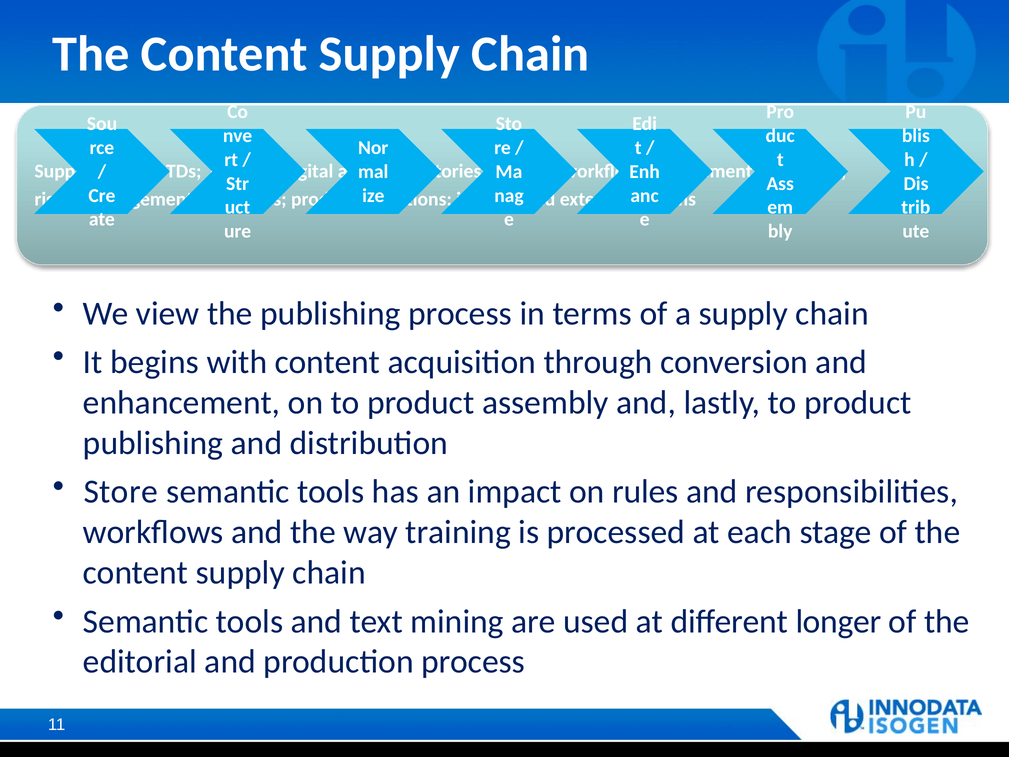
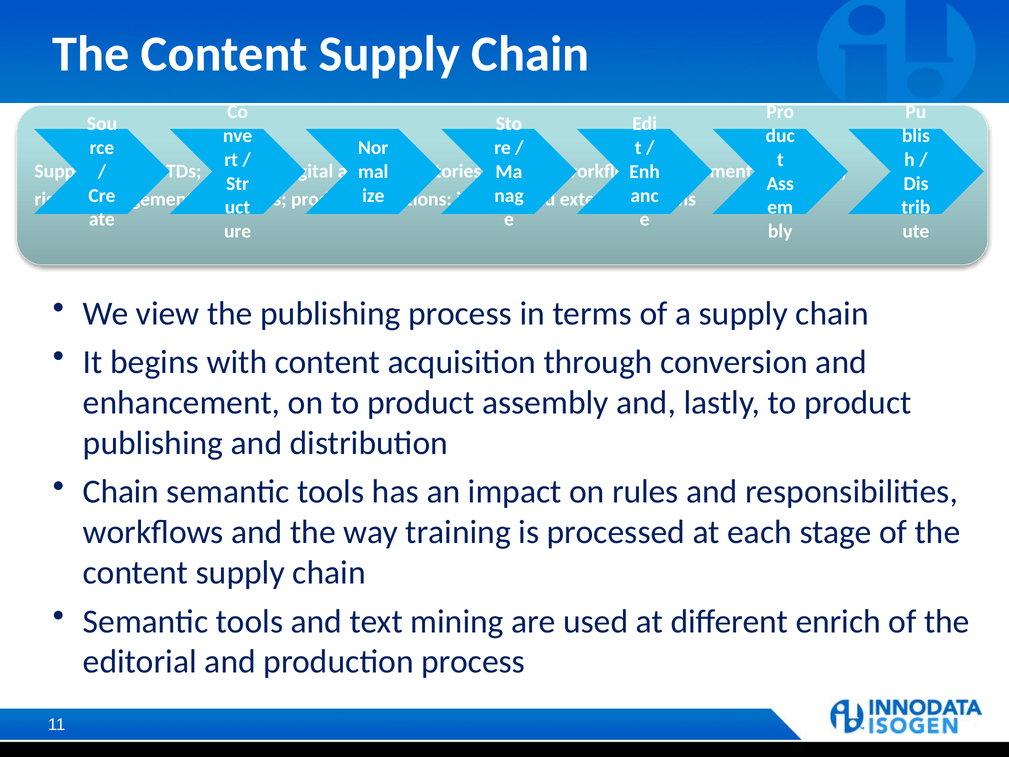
Store at (121, 492): Store -> Chain
longer: longer -> enrich
